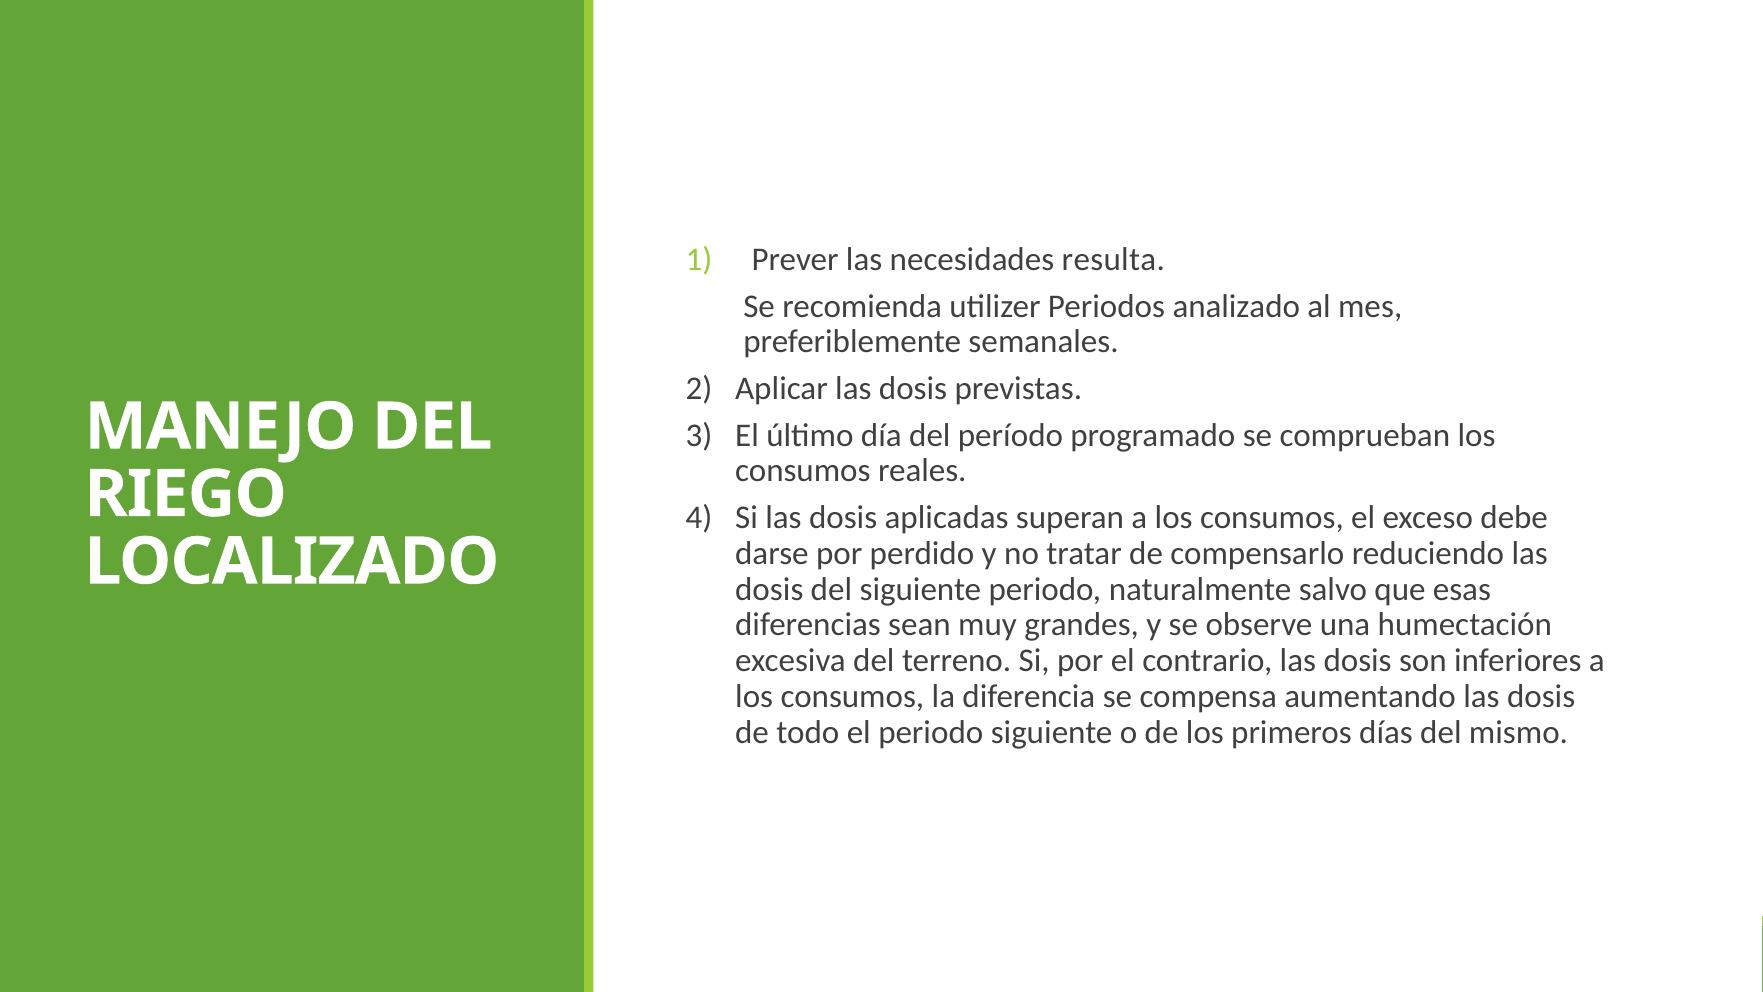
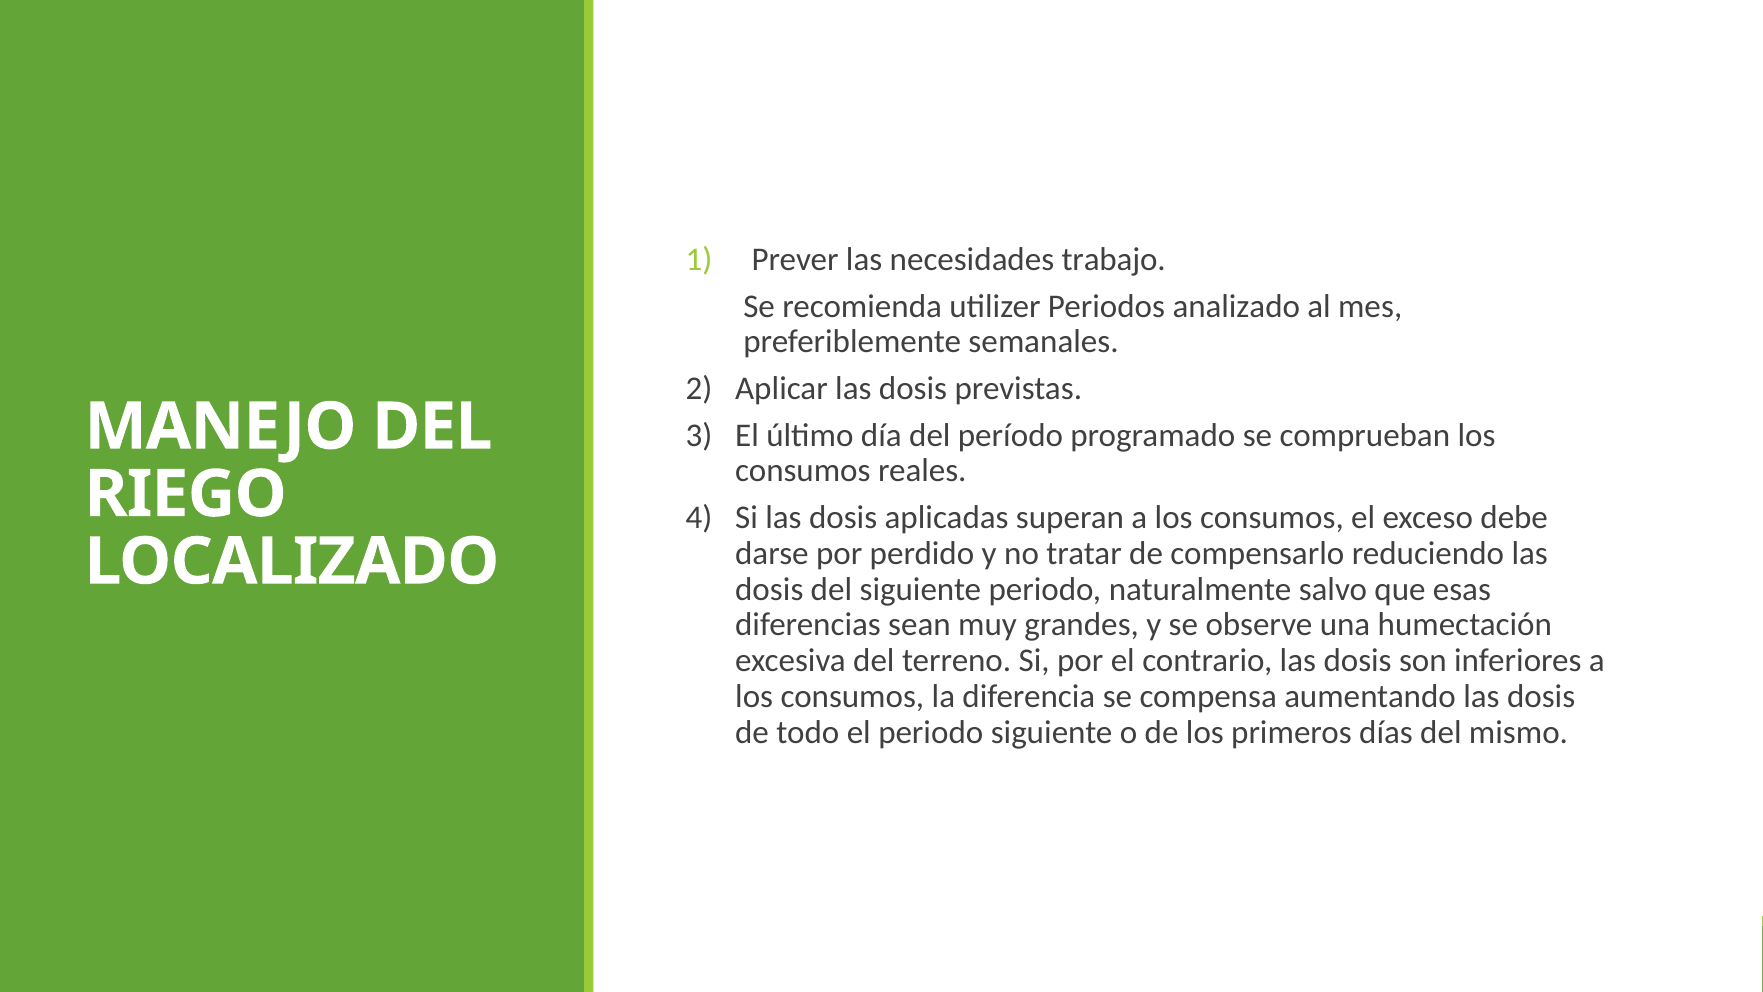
resulta: resulta -> trabajo
